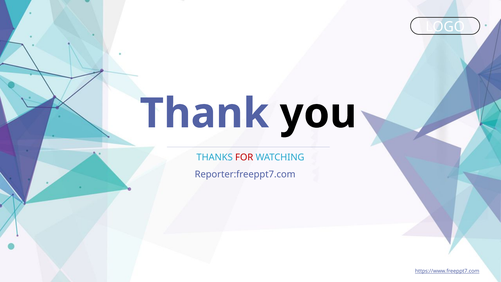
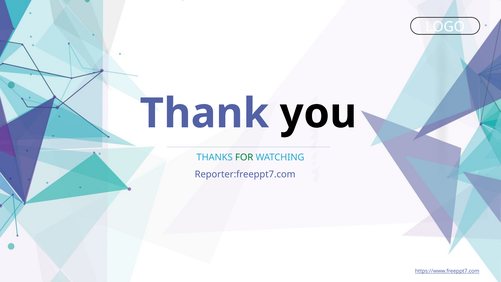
FOR colour: red -> green
